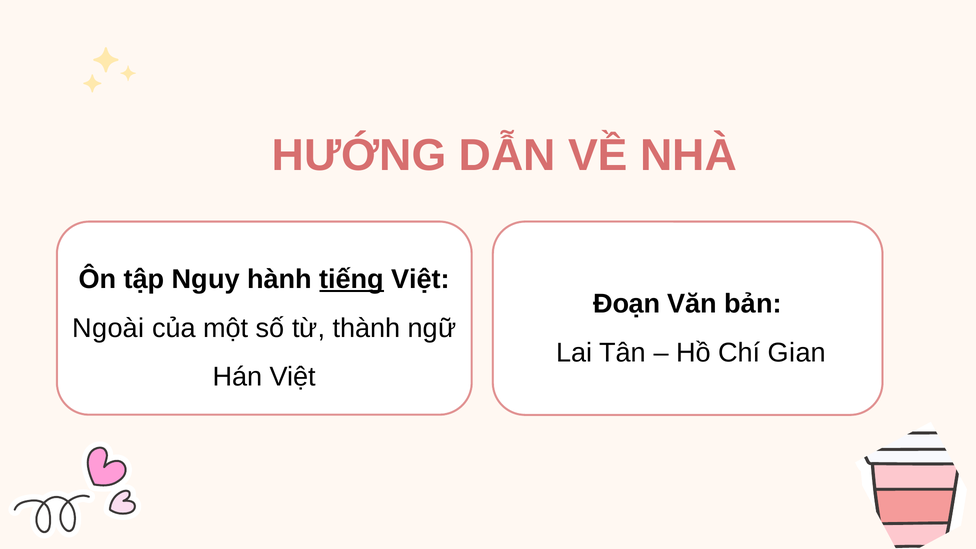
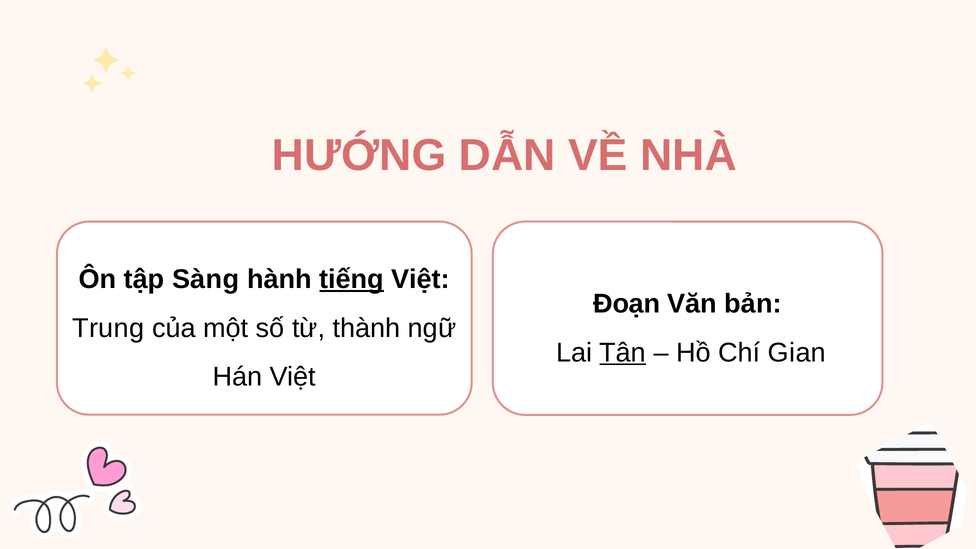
Nguy: Nguy -> Sàng
Ngoài: Ngoài -> Trung
Tân underline: none -> present
